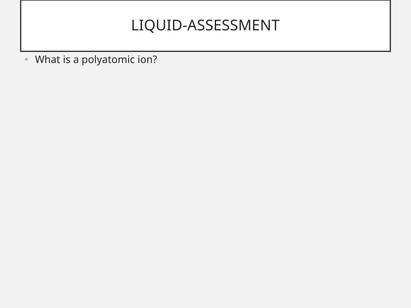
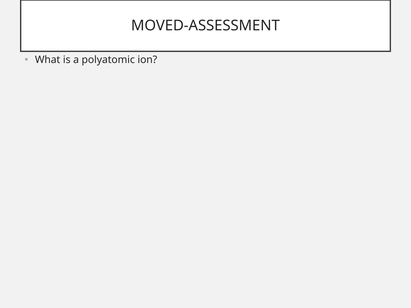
LIQUID-ASSESSMENT: LIQUID-ASSESSMENT -> MOVED-ASSESSMENT
